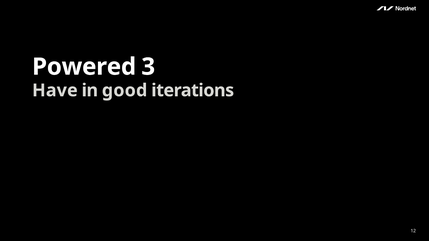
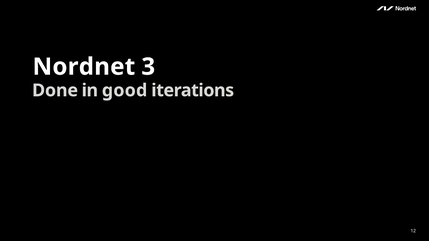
Powered: Powered -> Nordnet
Have: Have -> Done
